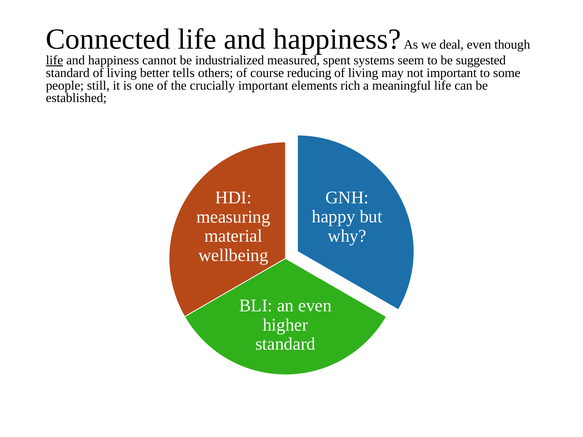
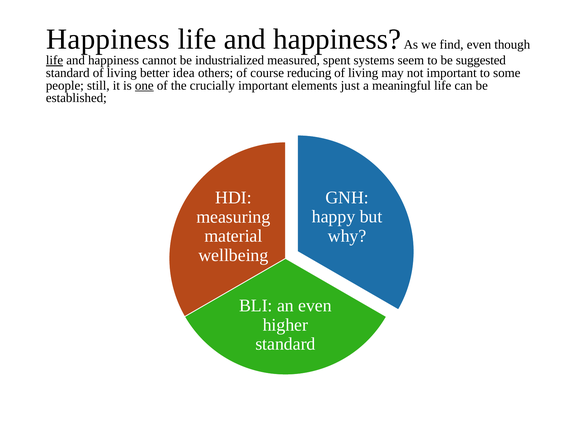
Connected at (108, 39): Connected -> Happiness
deal: deal -> find
tells: tells -> idea
one underline: none -> present
rich: rich -> just
